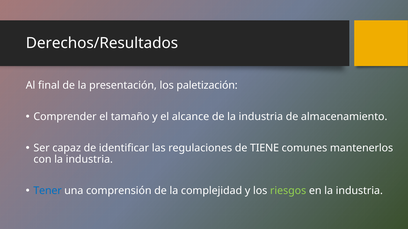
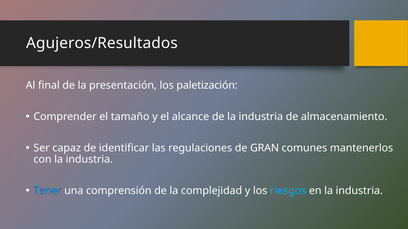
Derechos/Resultados: Derechos/Resultados -> Agujeros/Resultados
TIENE: TIENE -> GRAN
riesgos colour: light green -> light blue
